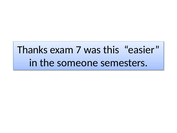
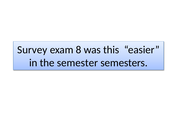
Thanks: Thanks -> Survey
7: 7 -> 8
someone: someone -> semester
